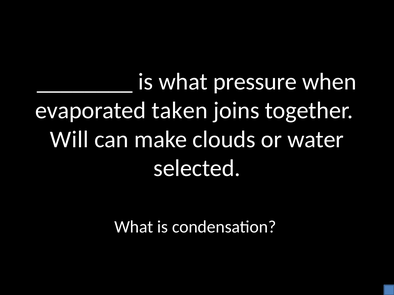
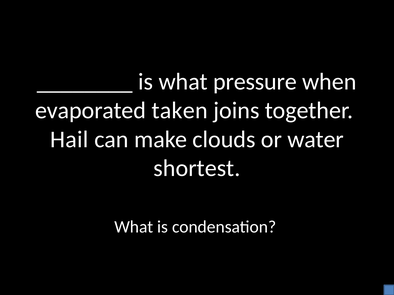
Will: Will -> Hail
selected: selected -> shortest
